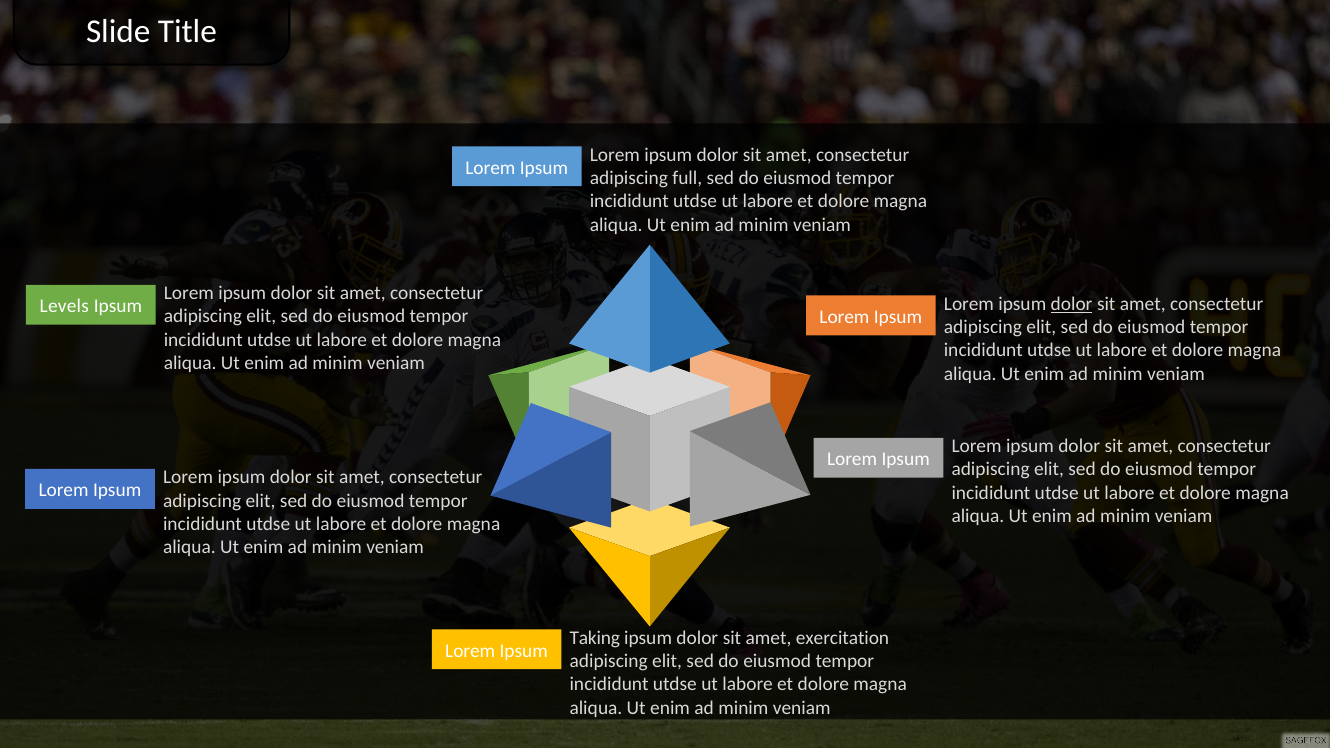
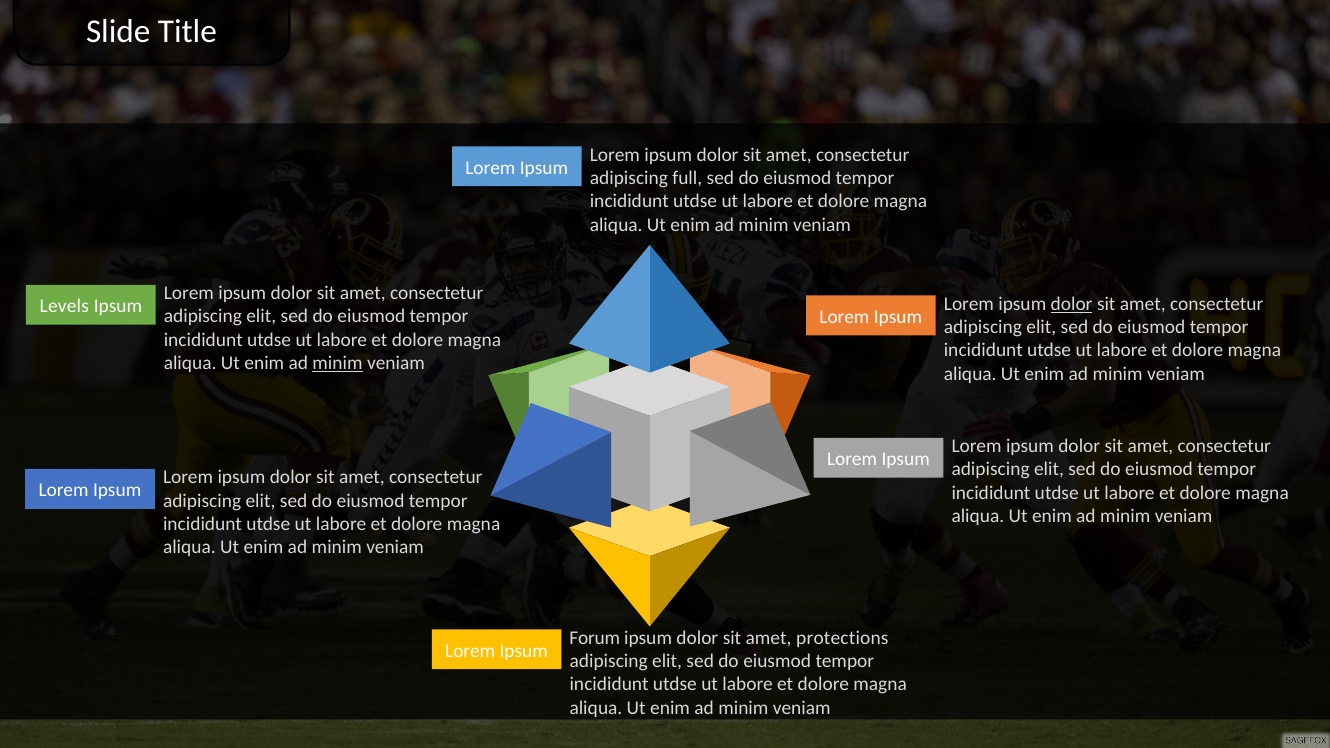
minim at (338, 363) underline: none -> present
Taking: Taking -> Forum
exercitation: exercitation -> protections
